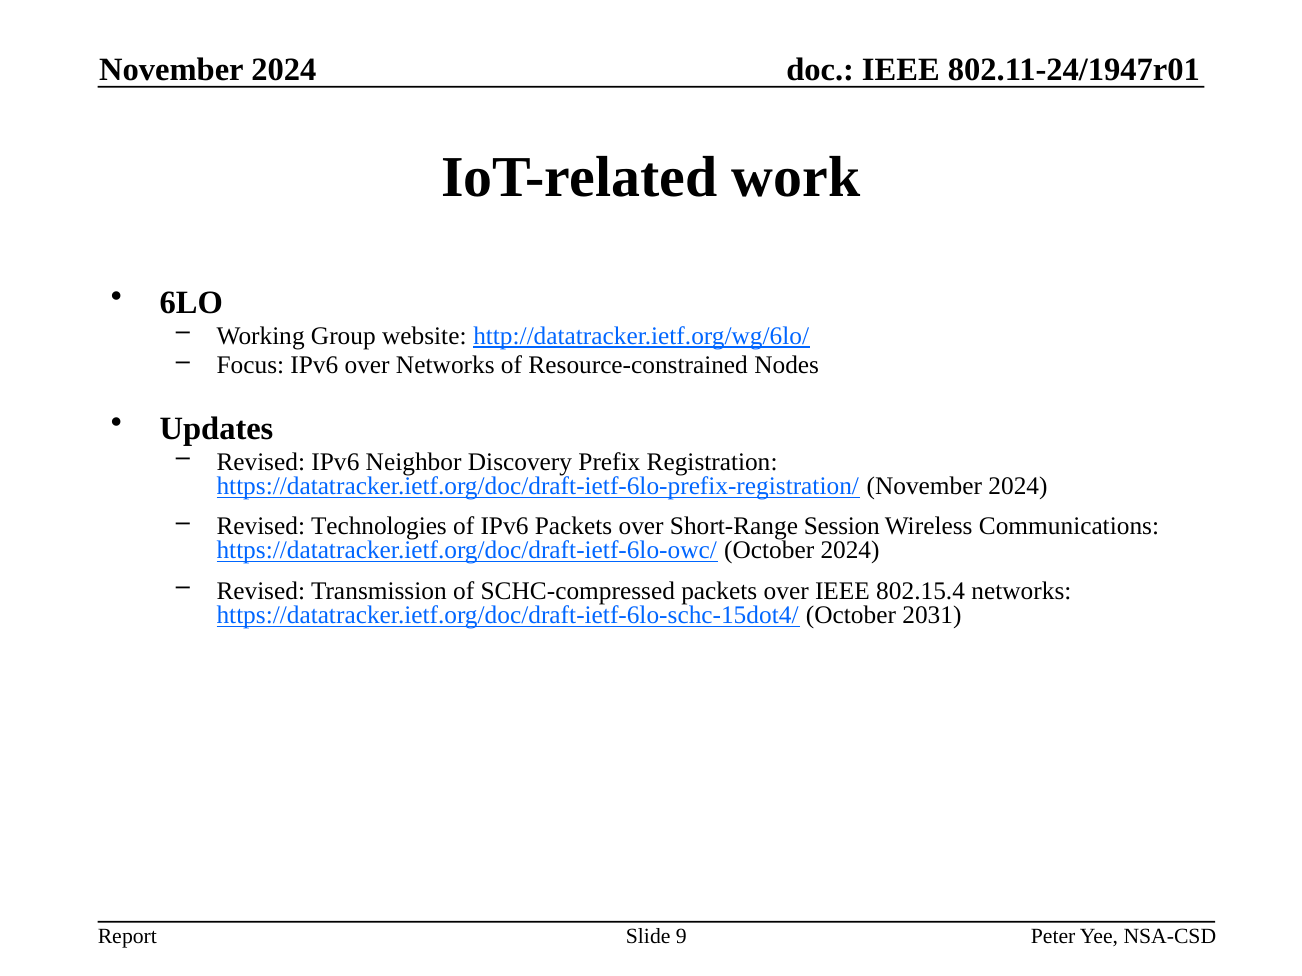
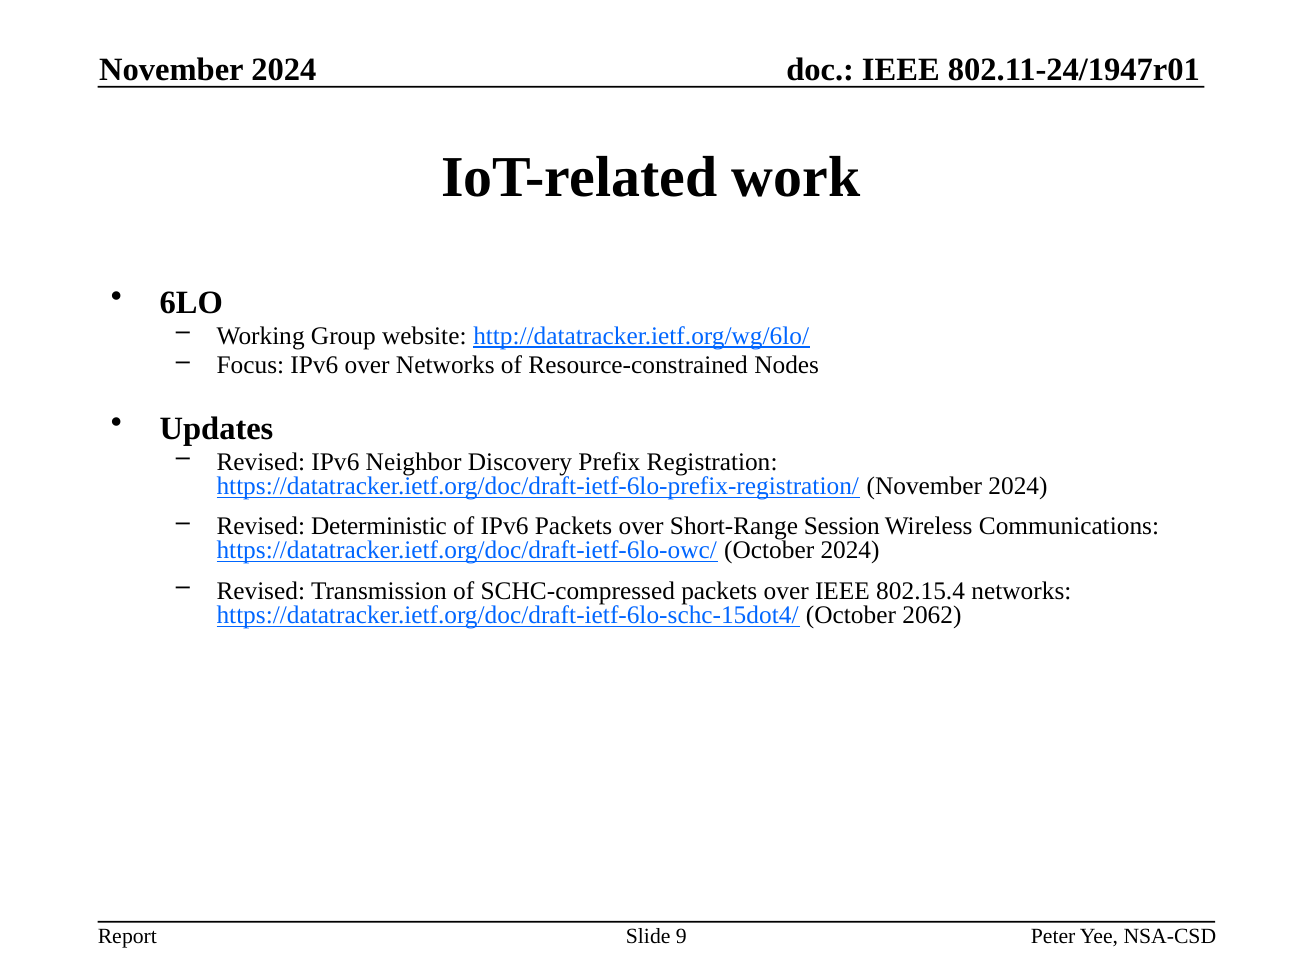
Technologies: Technologies -> Deterministic
2031: 2031 -> 2062
